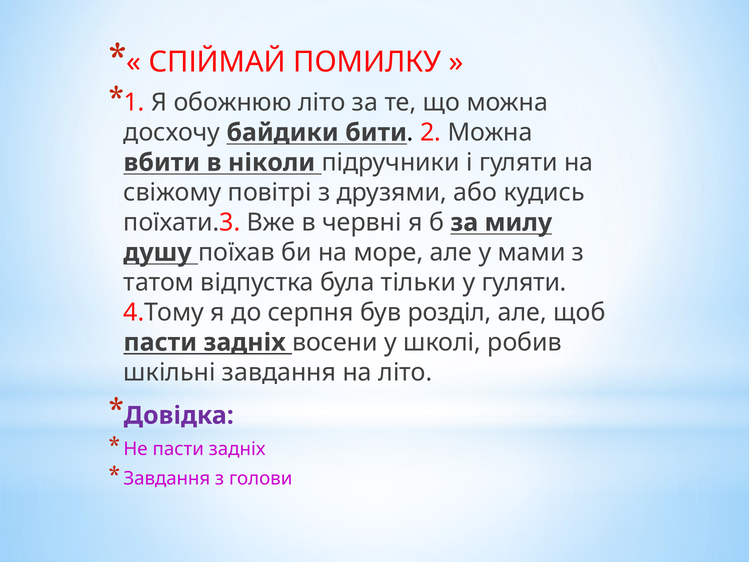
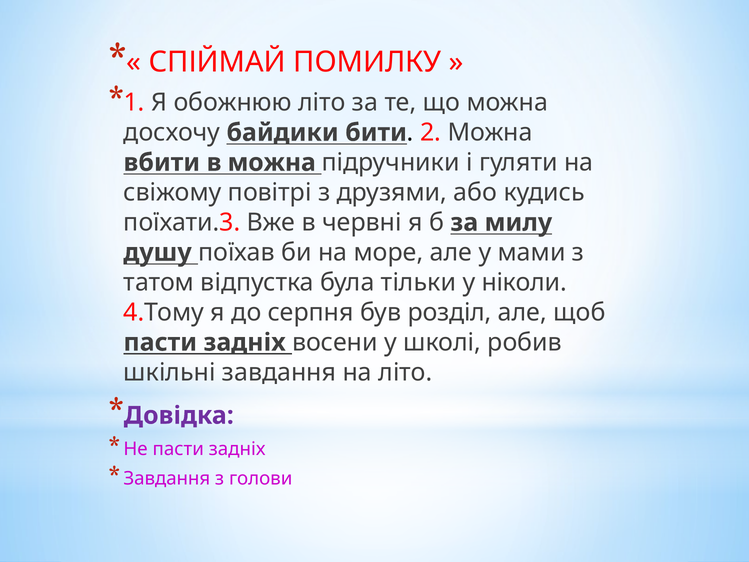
в ніколи: ніколи -> можна
у гуляти: гуляти -> ніколи
